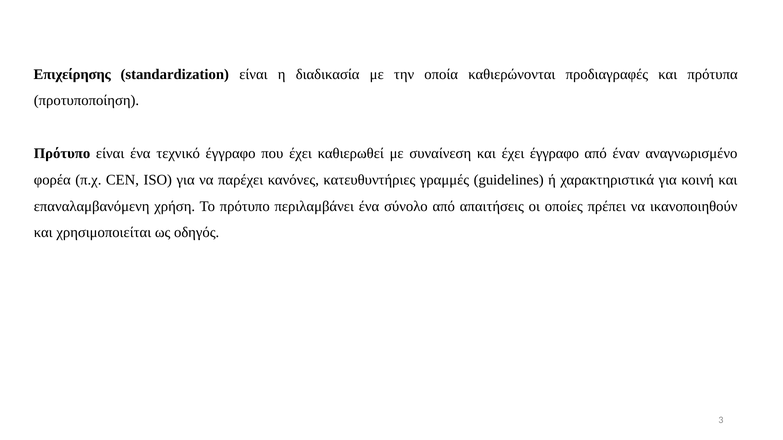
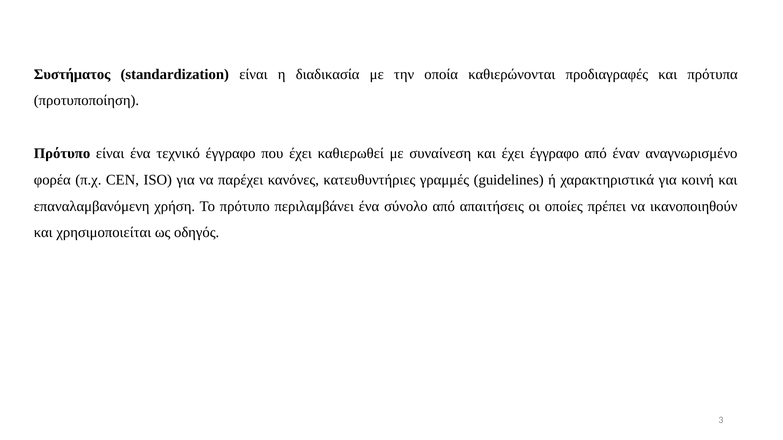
Επιχείρησης: Επιχείρησης -> Συστήματος
